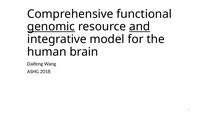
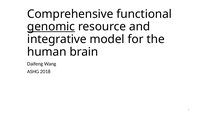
and underline: present -> none
